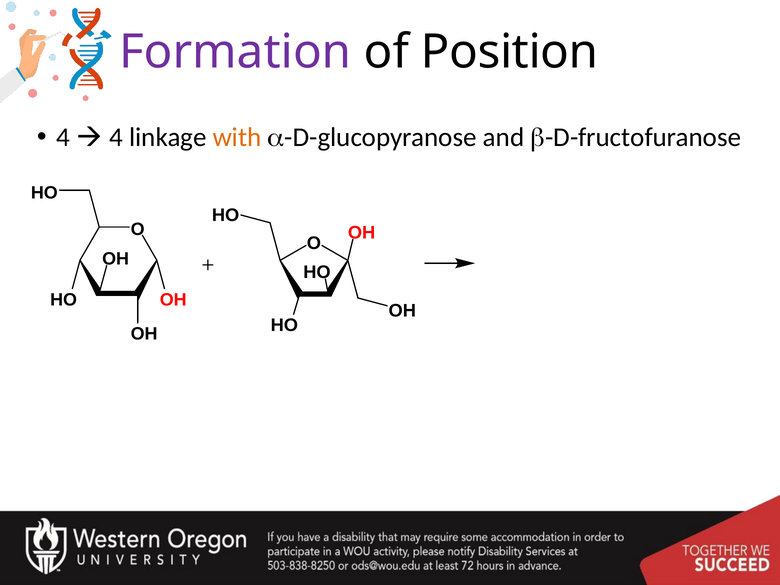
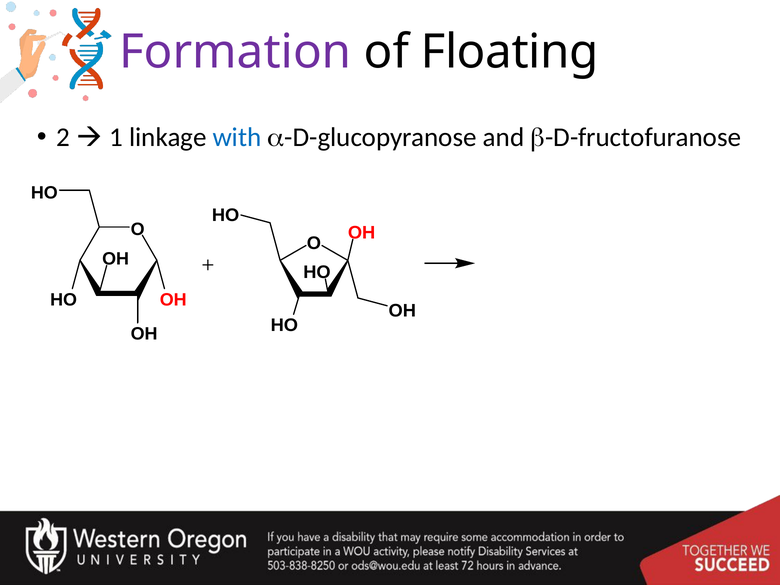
Position: Position -> Floating
4 at (63, 137): 4 -> 2
4 at (116, 137): 4 -> 1
with colour: orange -> blue
